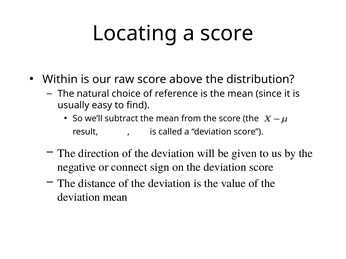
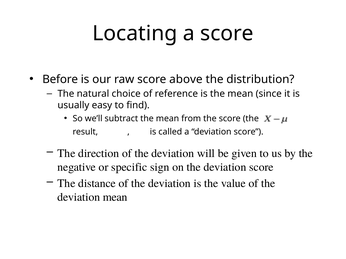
Within: Within -> Before
connect: connect -> specific
